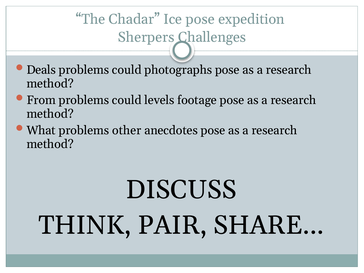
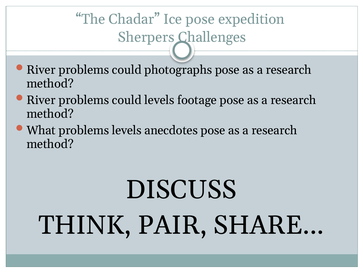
Deals at (41, 70): Deals -> River
From at (41, 100): From -> River
problems other: other -> levels
